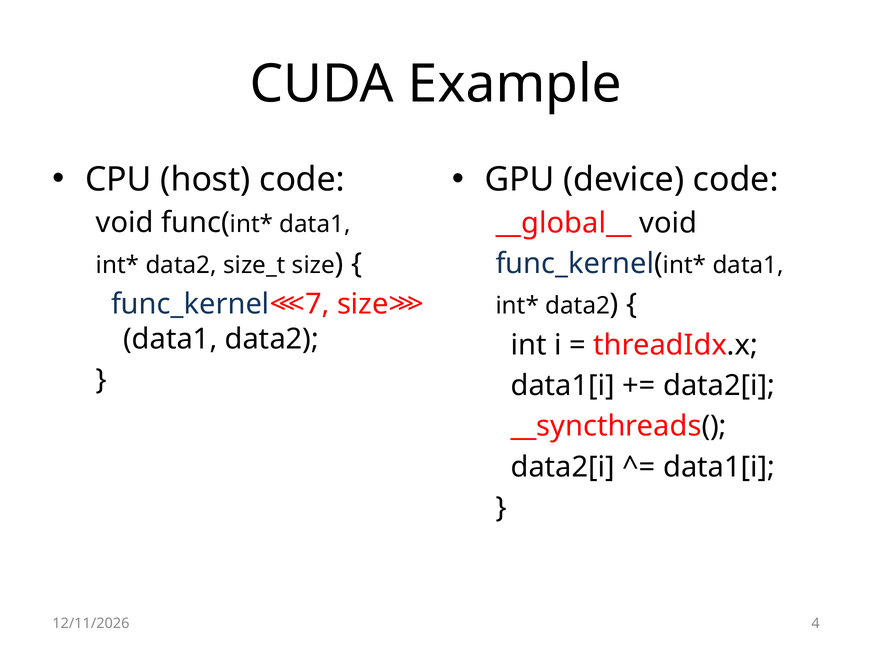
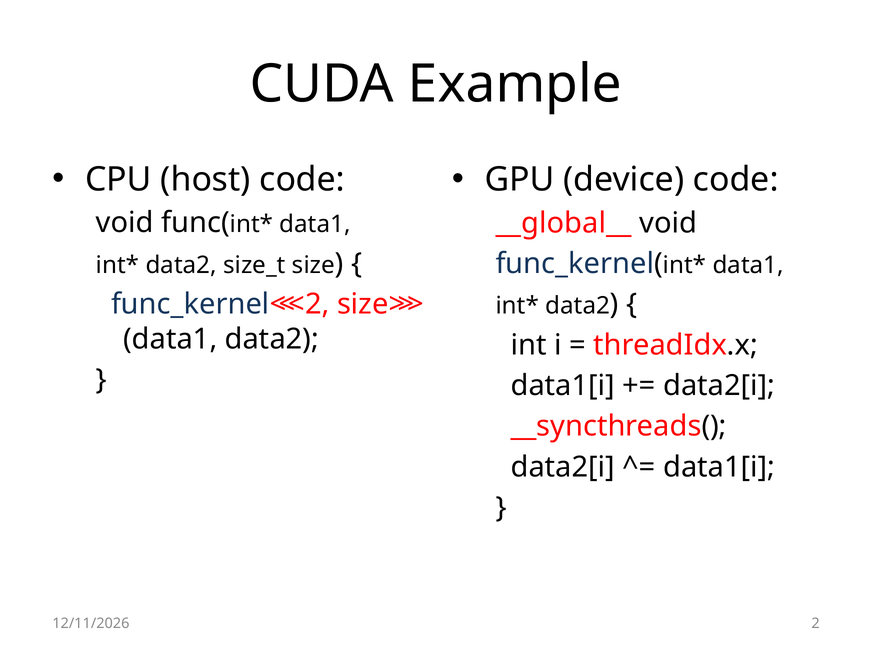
func_kernel<<< 7: 7 -> 2
4 at (816, 623): 4 -> 2
